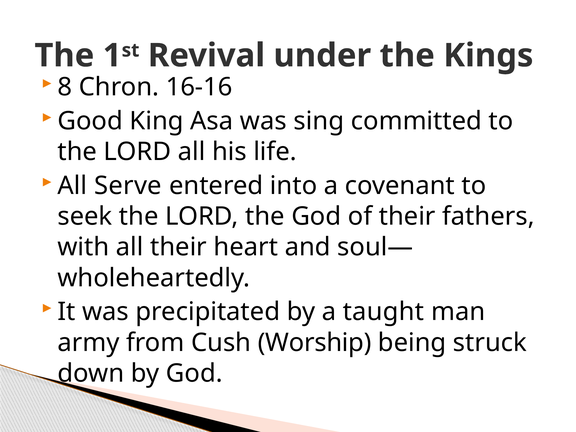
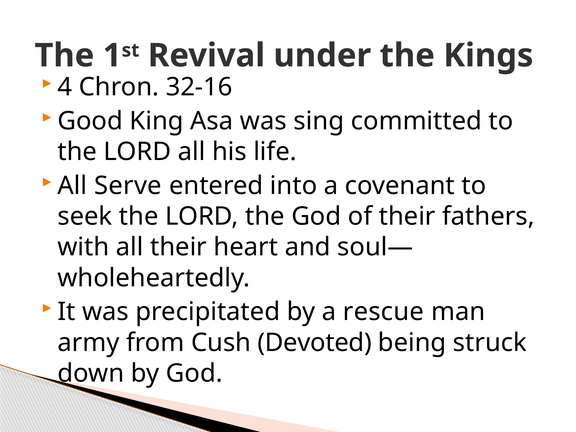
8: 8 -> 4
16-16: 16-16 -> 32-16
taught: taught -> rescue
Worship: Worship -> Devoted
